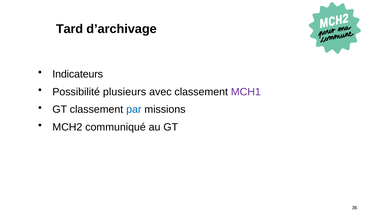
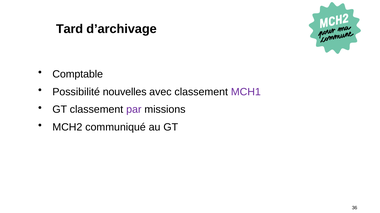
Indicateurs: Indicateurs -> Comptable
plusieurs: plusieurs -> nouvelles
par colour: blue -> purple
